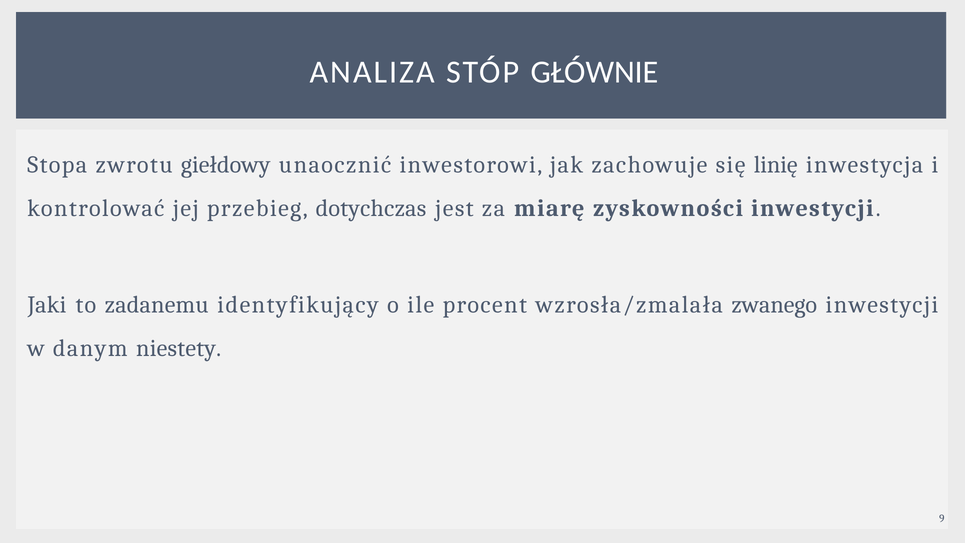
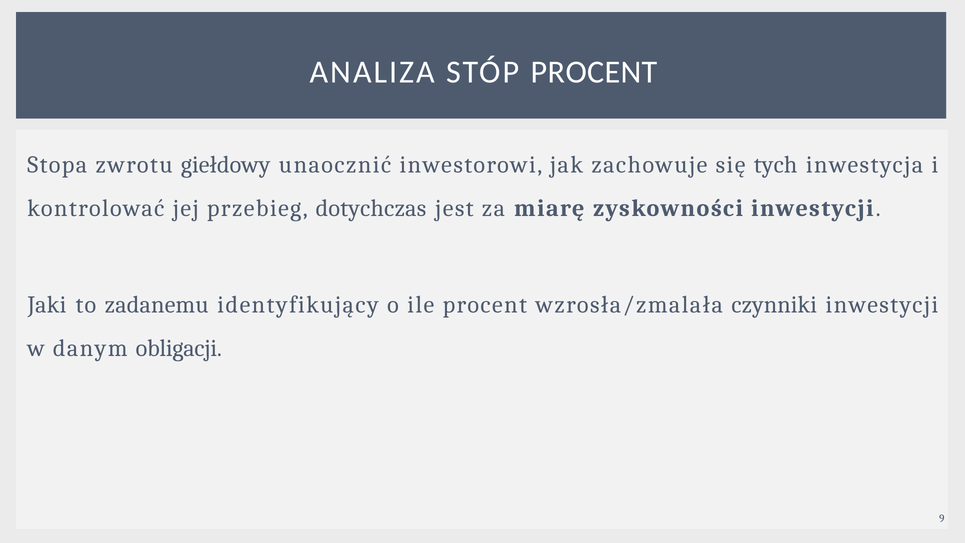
STÓP GŁÓWNIE: GŁÓWNIE -> PROCENT
linię: linię -> tych
zwanego: zwanego -> czynniki
niestety: niestety -> obligacji
